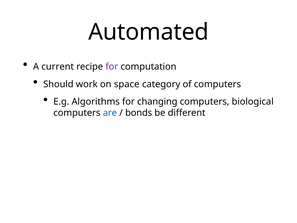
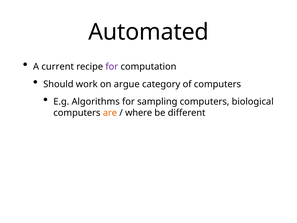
space: space -> argue
changing: changing -> sampling
are colour: blue -> orange
bonds: bonds -> where
